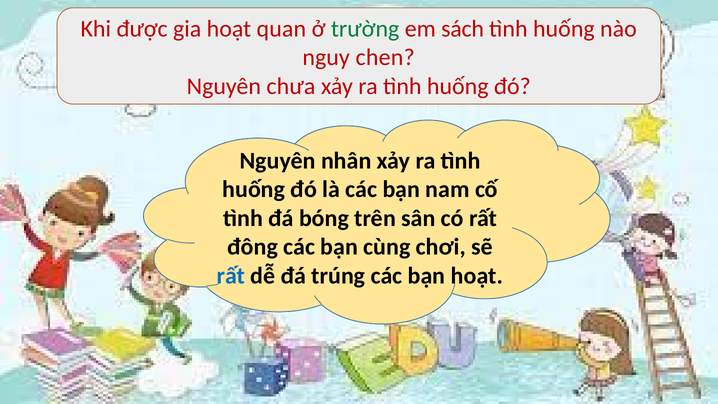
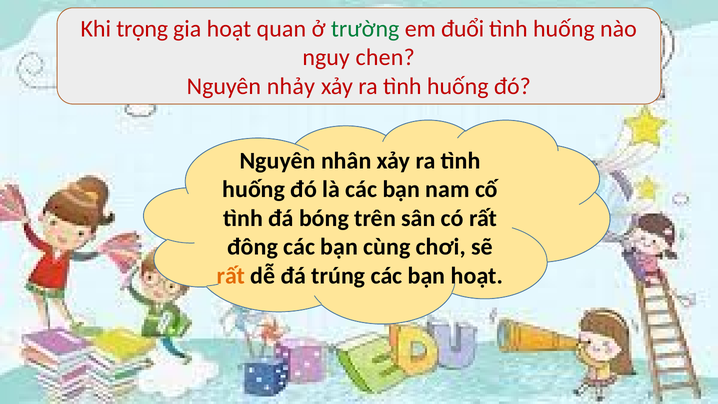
được: được -> trọng
sách: sách -> đuổi
chưa: chưa -> nhảy
rất at (231, 276) colour: blue -> orange
